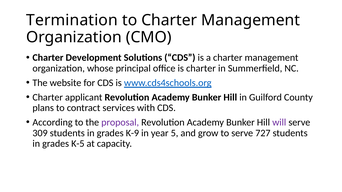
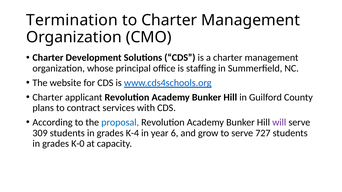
is charter: charter -> staffing
proposal colour: purple -> blue
K-9: K-9 -> K-4
5: 5 -> 6
K-5: K-5 -> K-0
